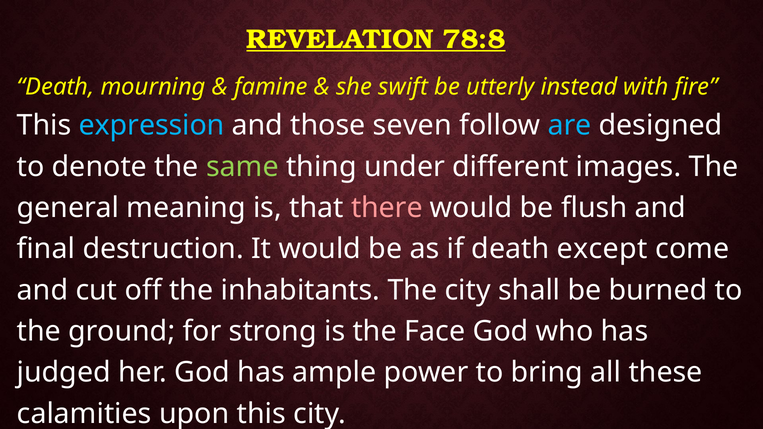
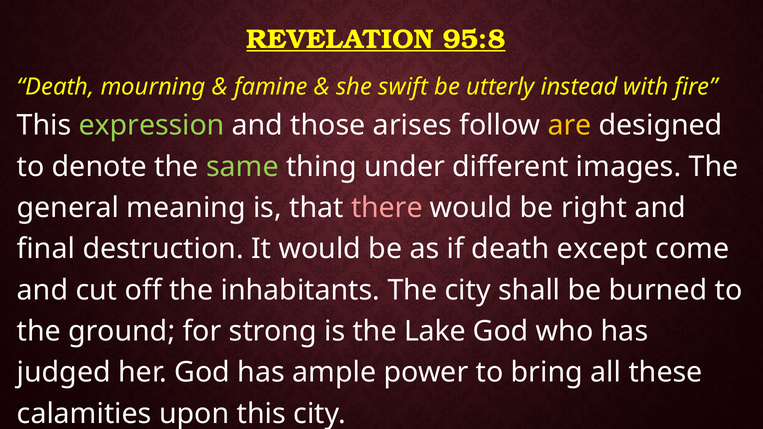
78:8: 78:8 -> 95:8
expression colour: light blue -> light green
seven: seven -> arises
are colour: light blue -> yellow
flush: flush -> right
Face: Face -> Lake
